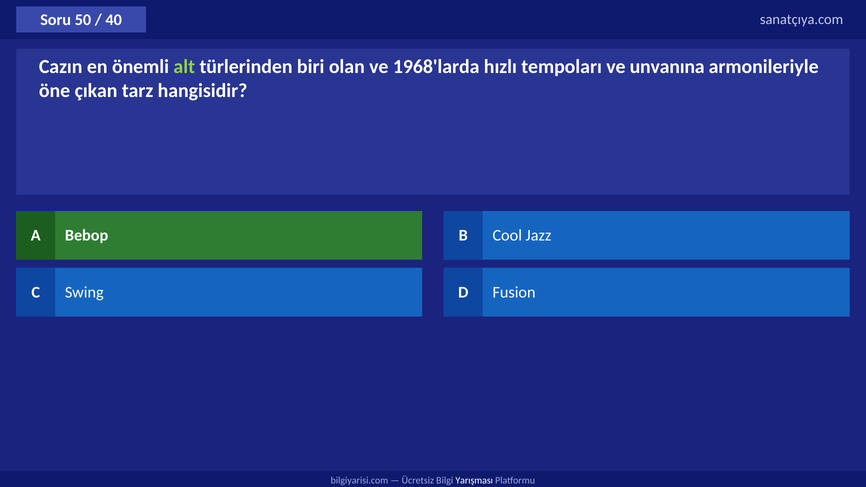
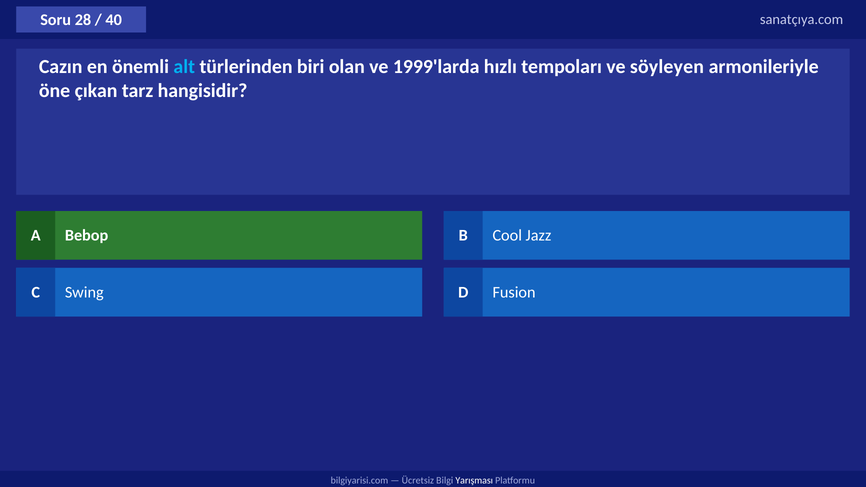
50: 50 -> 28
alt colour: light green -> light blue
1968'larda: 1968'larda -> 1999'larda
unvanına: unvanına -> söyleyen
